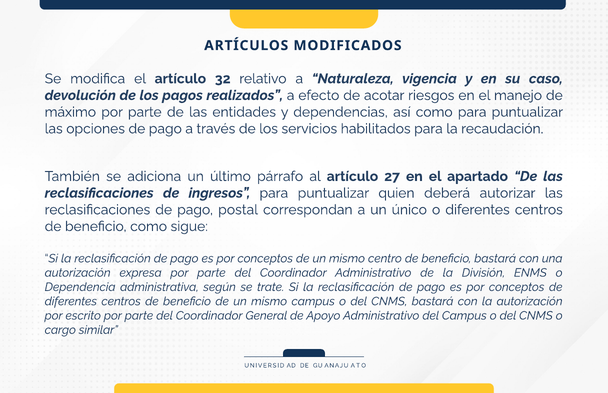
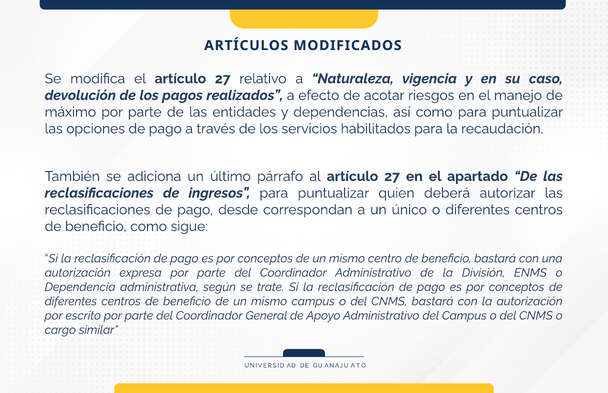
el artículo 32: 32 -> 27
postal: postal -> desde
